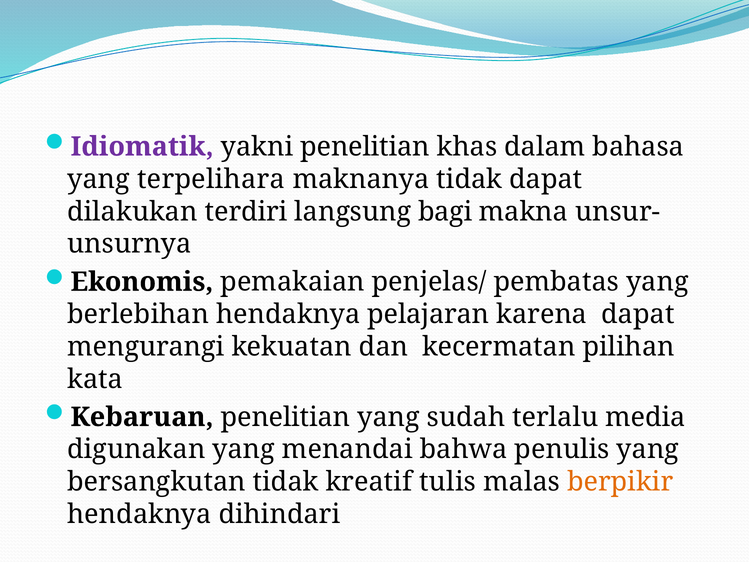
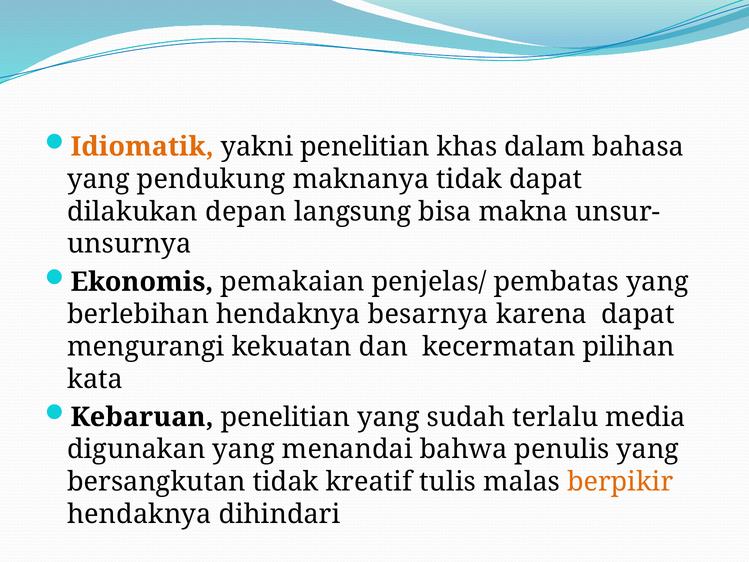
Idiomatik colour: purple -> orange
terpelihara: terpelihara -> pendukung
terdiri: terdiri -> depan
bagi: bagi -> bisa
pelajaran: pelajaran -> besarnya
